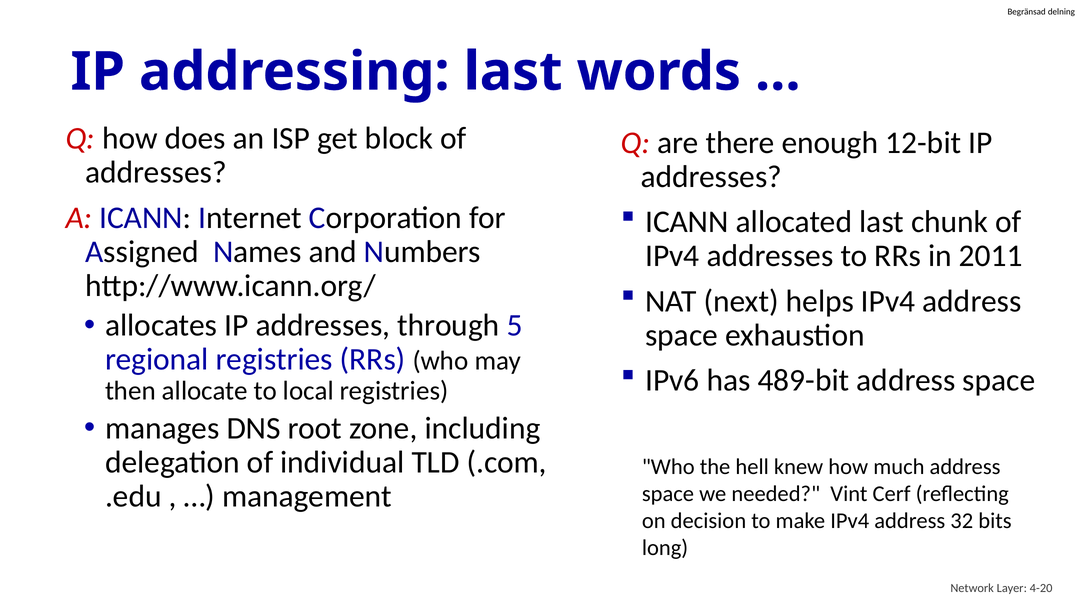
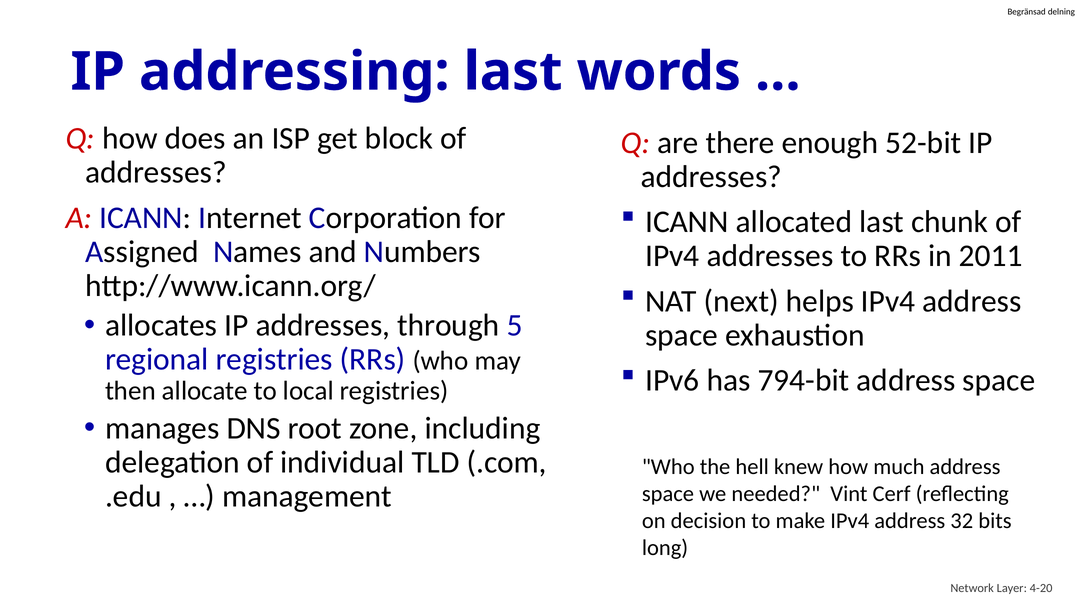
12-bit: 12-bit -> 52-bit
489-bit: 489-bit -> 794-bit
